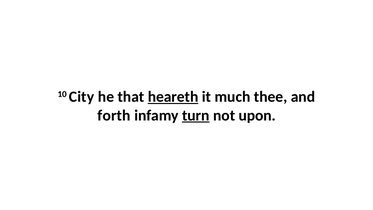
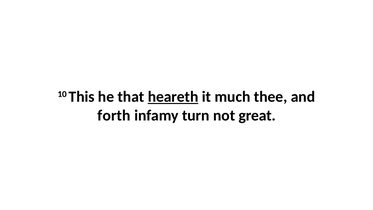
City: City -> This
turn underline: present -> none
upon: upon -> great
